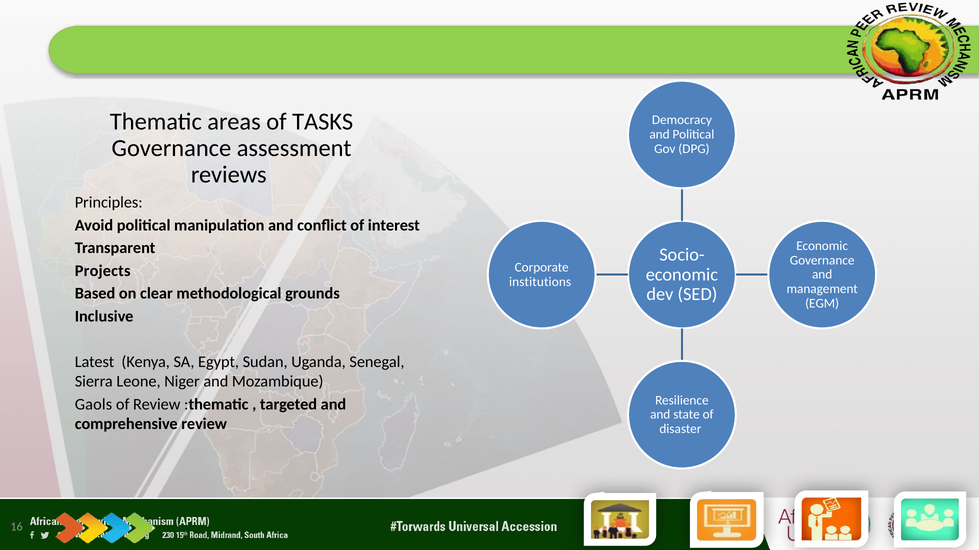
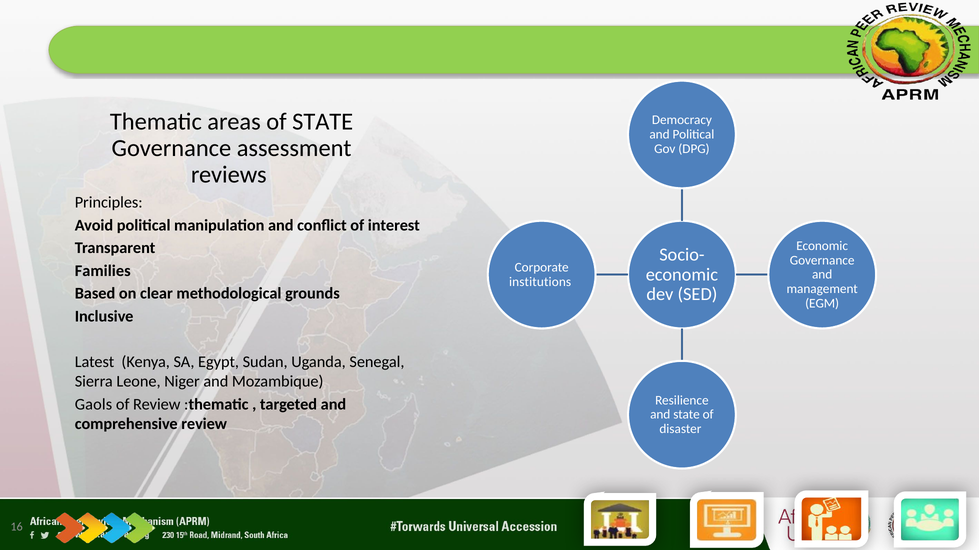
of TASKS: TASKS -> STATE
Projects: Projects -> Families
